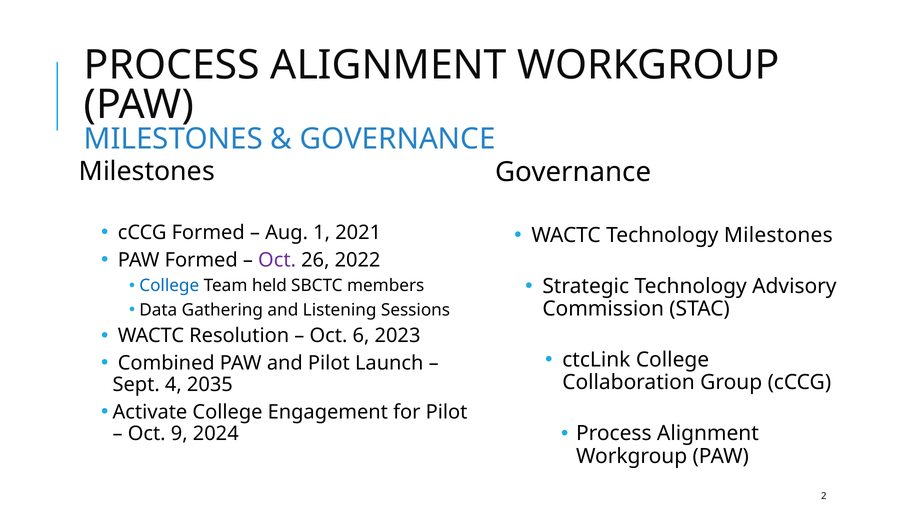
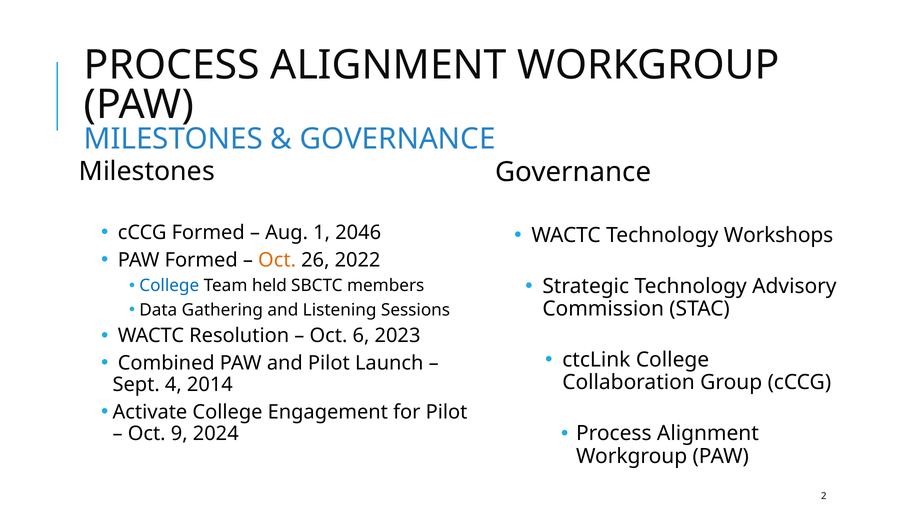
2021: 2021 -> 2046
Technology Milestones: Milestones -> Workshops
Oct at (277, 260) colour: purple -> orange
2035: 2035 -> 2014
